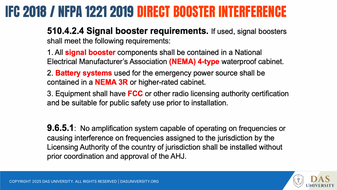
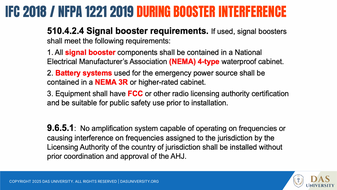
DIRECT: DIRECT -> DURING
